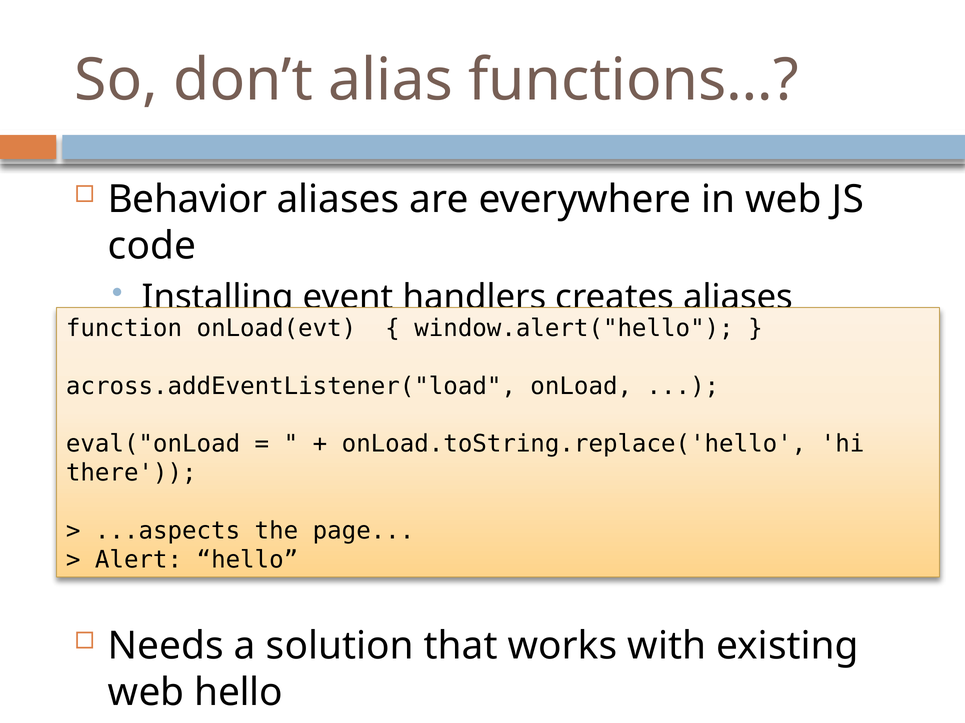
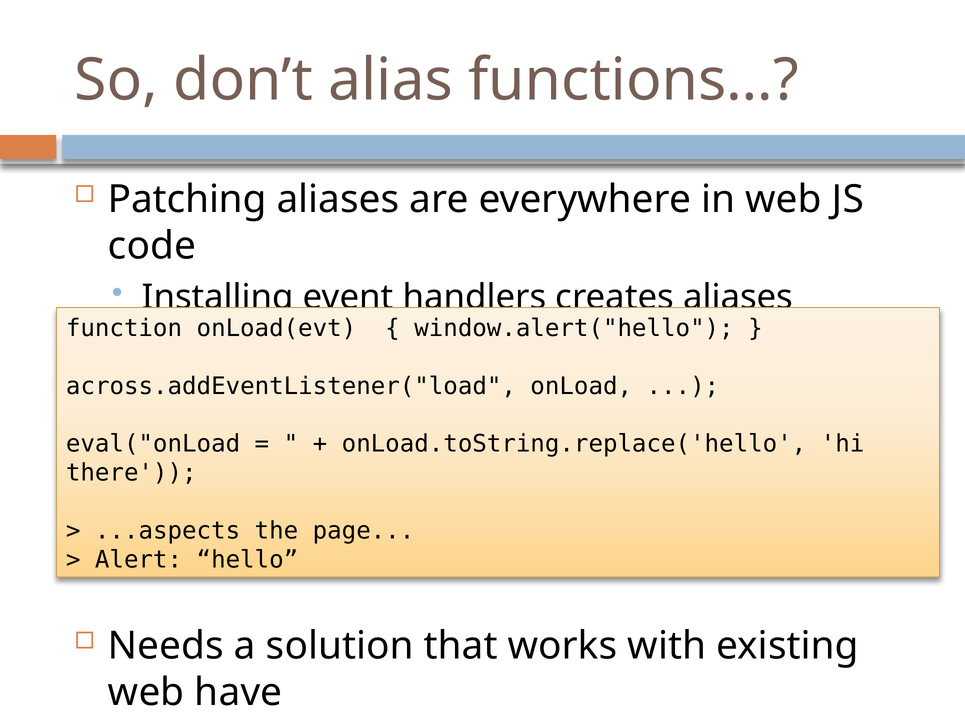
Behavior: Behavior -> Patching
web hello: hello -> have
